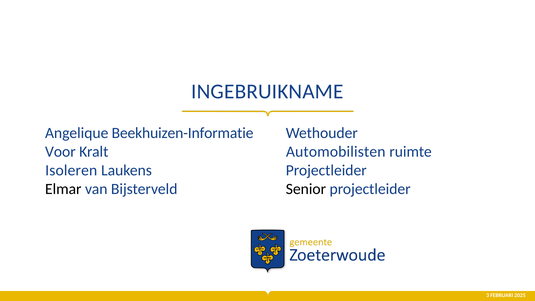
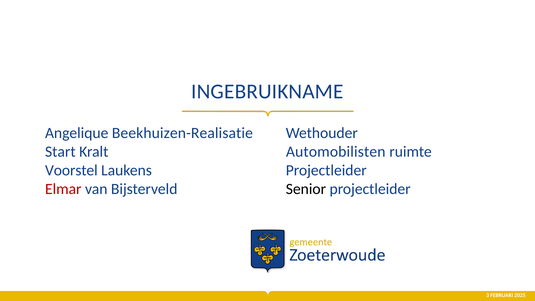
Beekhuizen-Informatie: Beekhuizen-Informatie -> Beekhuizen-Realisatie
Voor: Voor -> Start
Isoleren: Isoleren -> Voorstel
Elmar colour: black -> red
